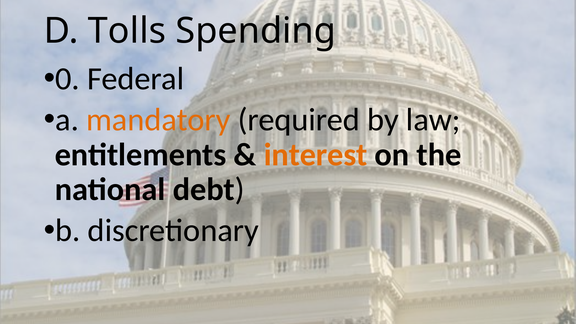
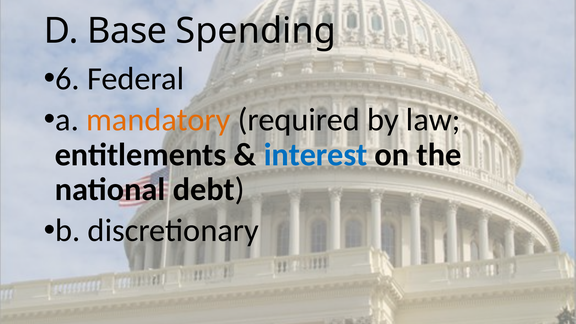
Tolls: Tolls -> Base
0: 0 -> 6
interest colour: orange -> blue
